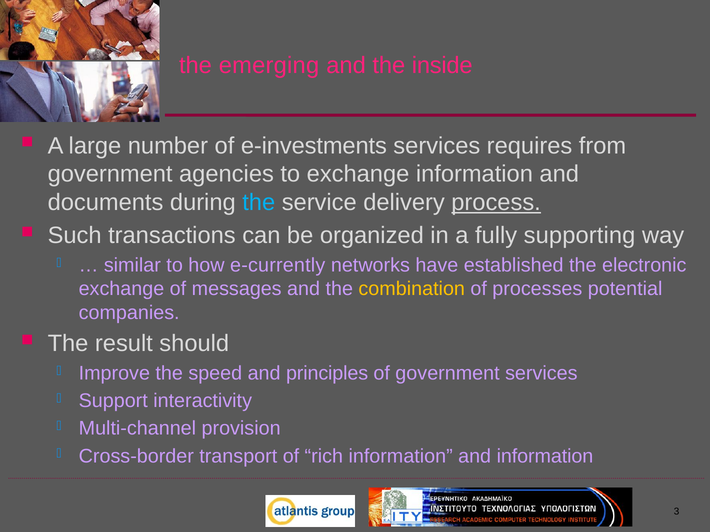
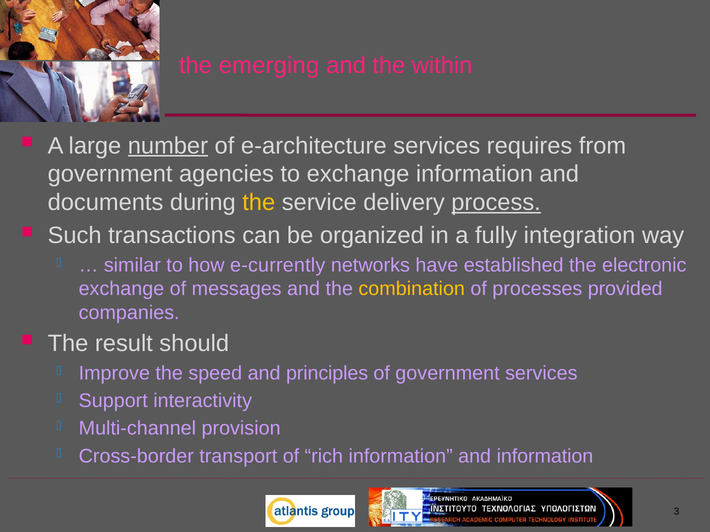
inside: inside -> within
number underline: none -> present
e-investments: e-investments -> e-architecture
the at (259, 203) colour: light blue -> yellow
supporting: supporting -> integration
potential: potential -> provided
